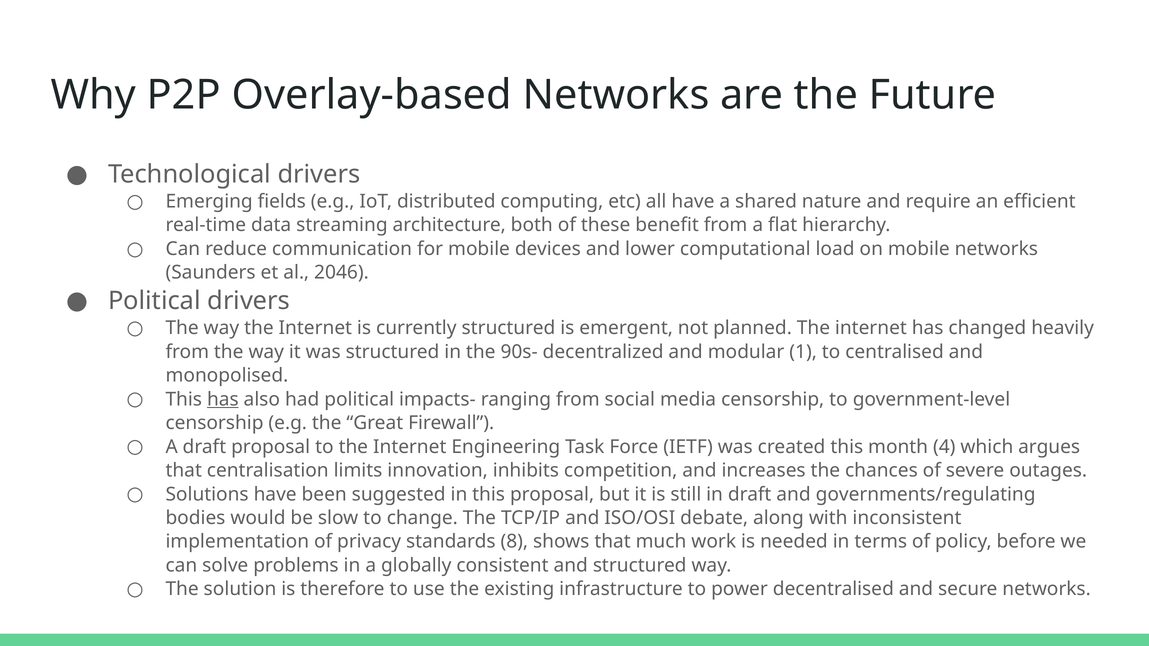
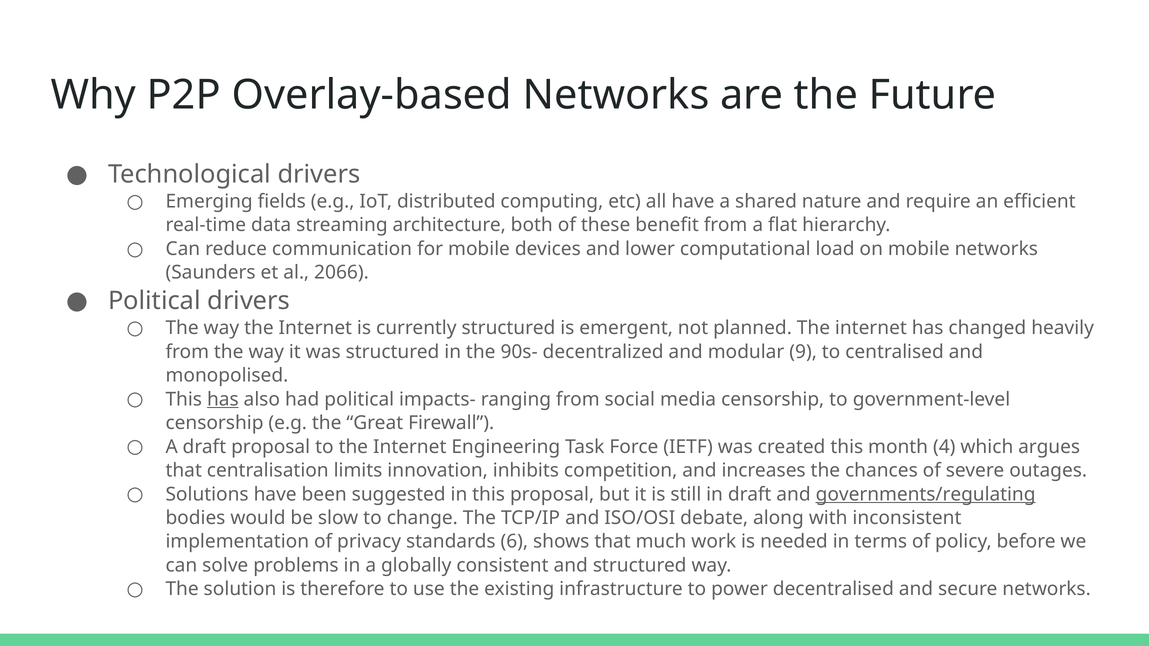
2046: 2046 -> 2066
1: 1 -> 9
governments/regulating underline: none -> present
8: 8 -> 6
